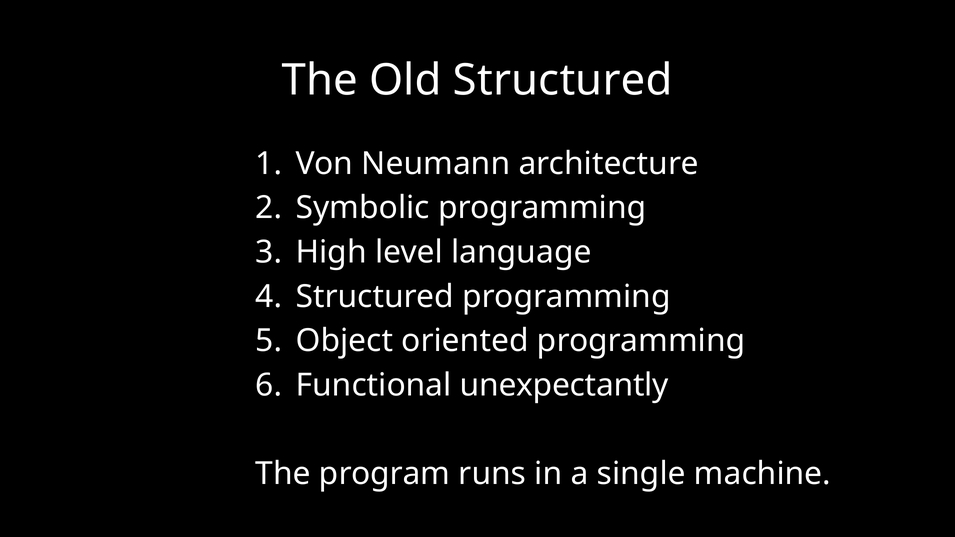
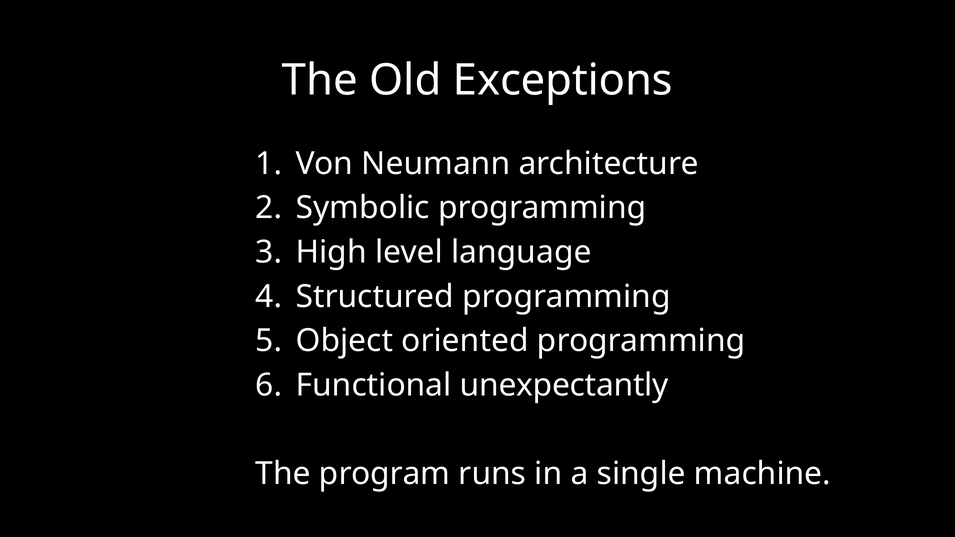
Old Structured: Structured -> Exceptions
